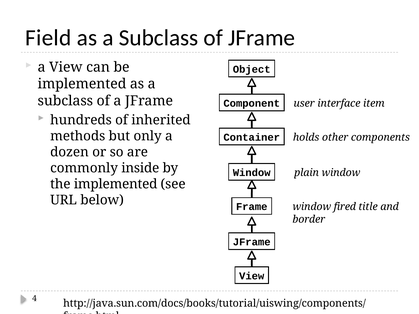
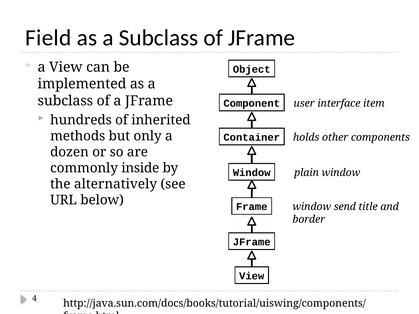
the implemented: implemented -> alternatively
fired: fired -> send
